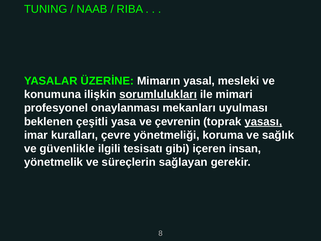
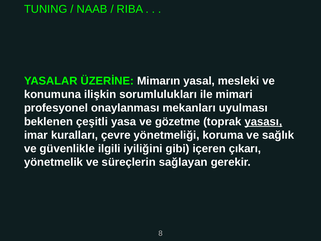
sorumlulukları underline: present -> none
çevrenin: çevrenin -> gözetme
tesisatı: tesisatı -> iyiliğini
insan: insan -> çıkarı
